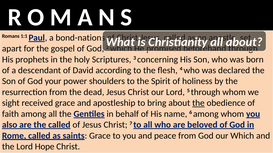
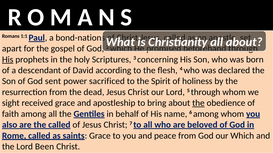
His at (8, 60) underline: none -> present
your: your -> sent
shoulders: shoulders -> sacrificed
Hope: Hope -> Been
